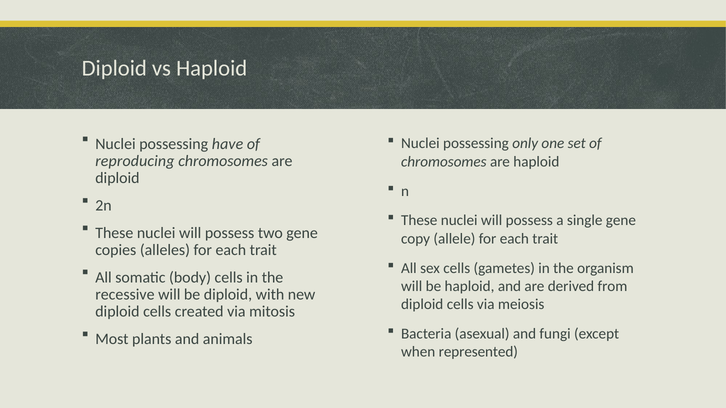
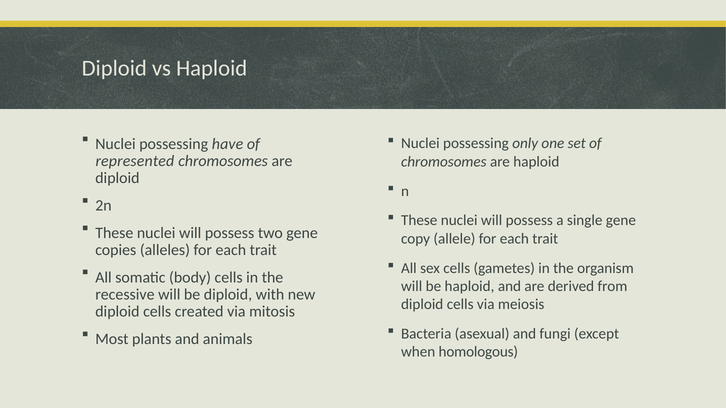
reproducing: reproducing -> represented
represented: represented -> homologous
